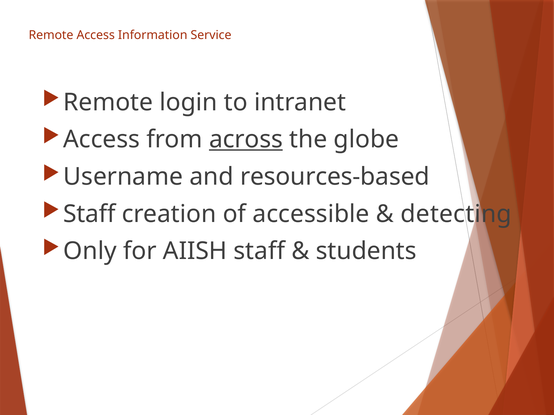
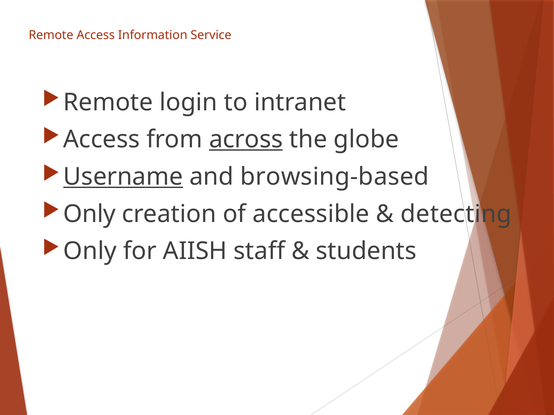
Username underline: none -> present
resources-based: resources-based -> browsing-based
Staff at (89, 214): Staff -> Only
